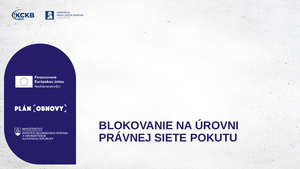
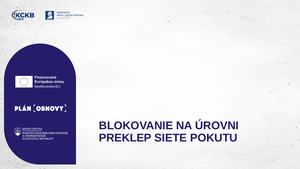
PRÁVNEJ: PRÁVNEJ -> PREKLEP
